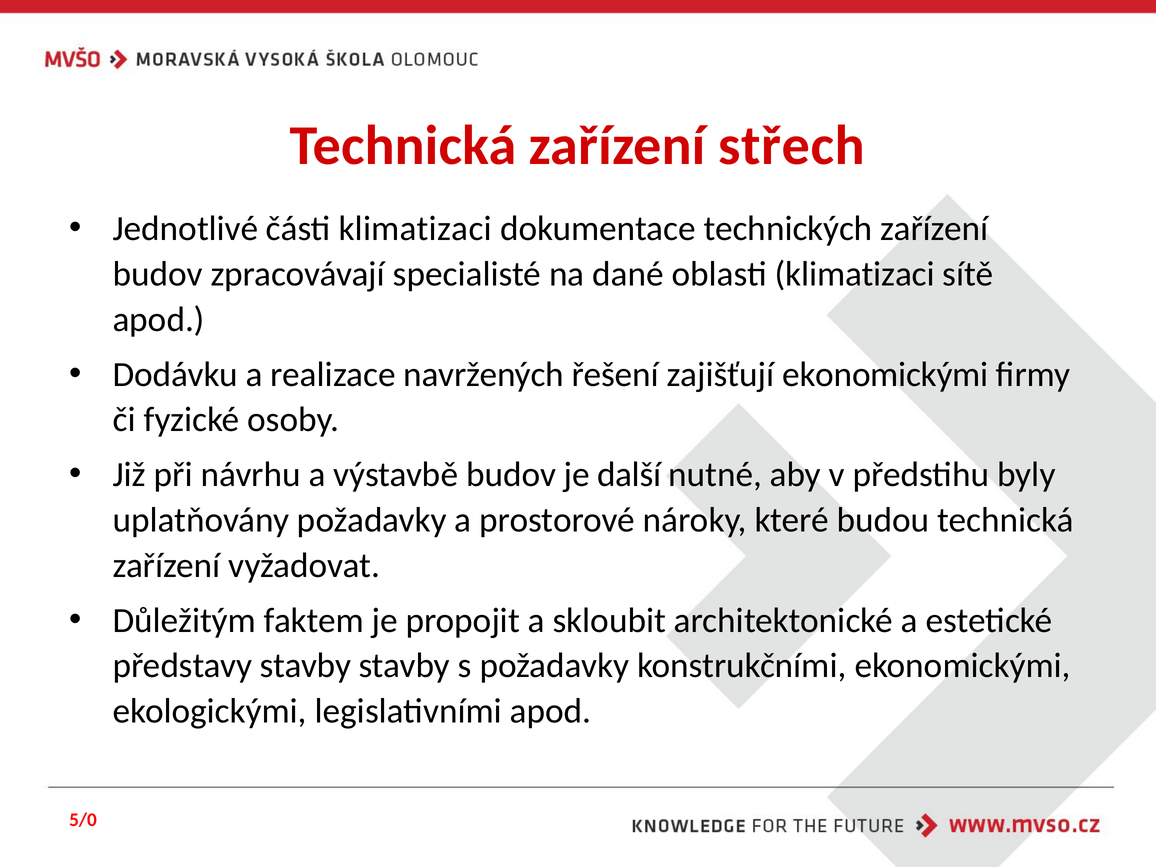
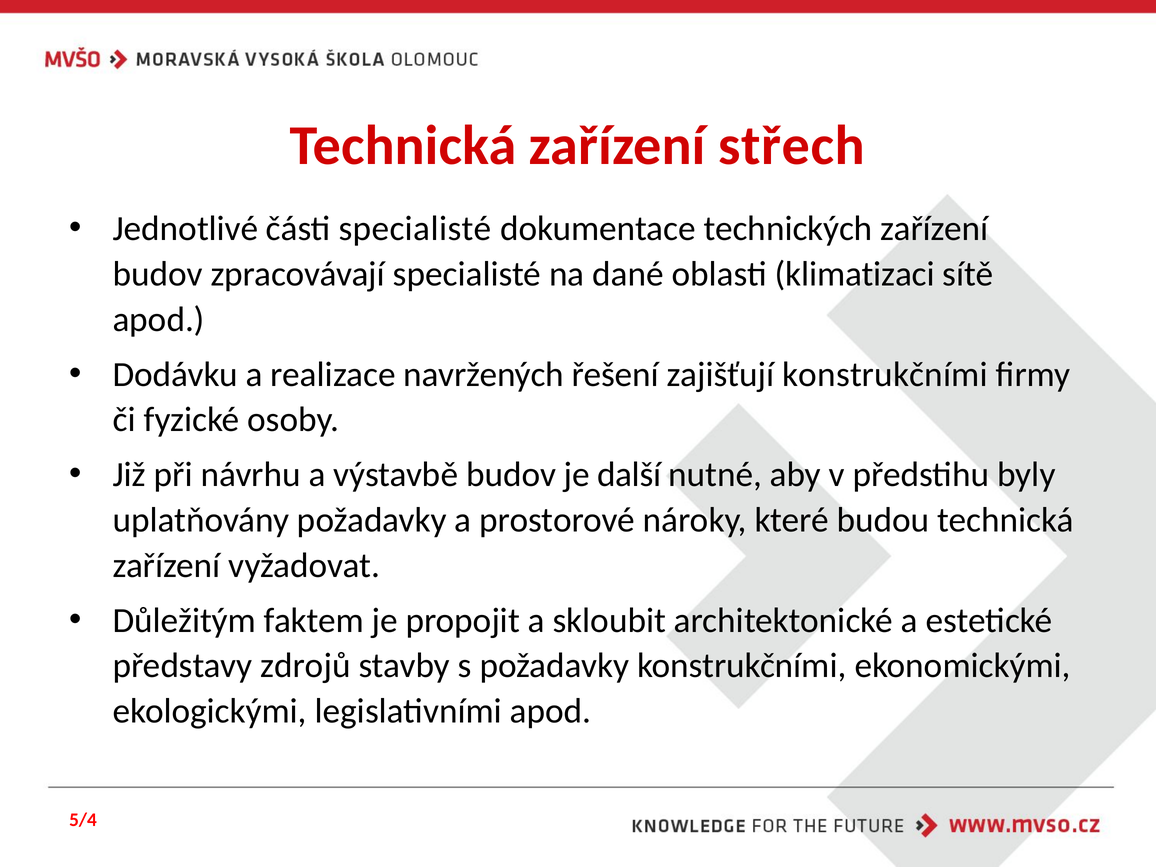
části klimatizaci: klimatizaci -> specialisté
zajišťují ekonomickými: ekonomickými -> konstrukčními
představy stavby: stavby -> zdrojů
5/0: 5/0 -> 5/4
